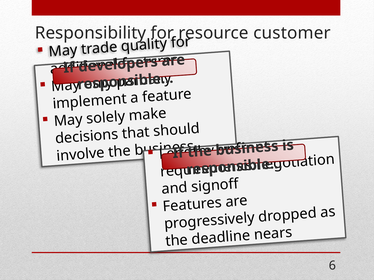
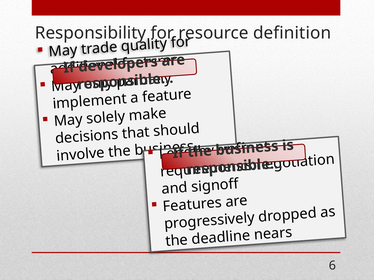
customer: customer -> definition
